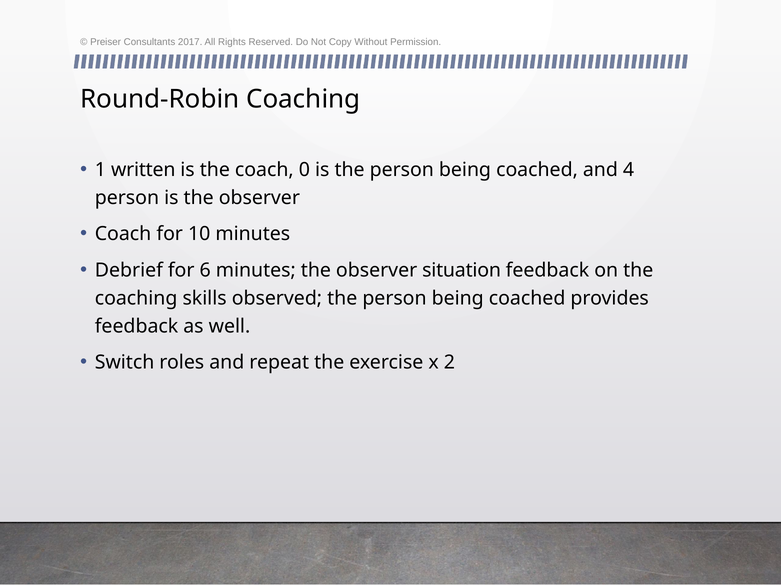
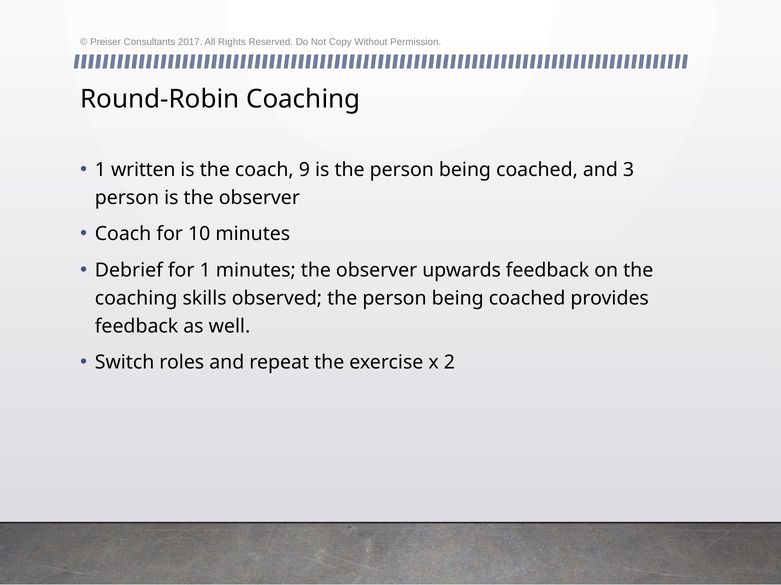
0: 0 -> 9
4: 4 -> 3
for 6: 6 -> 1
situation: situation -> upwards
